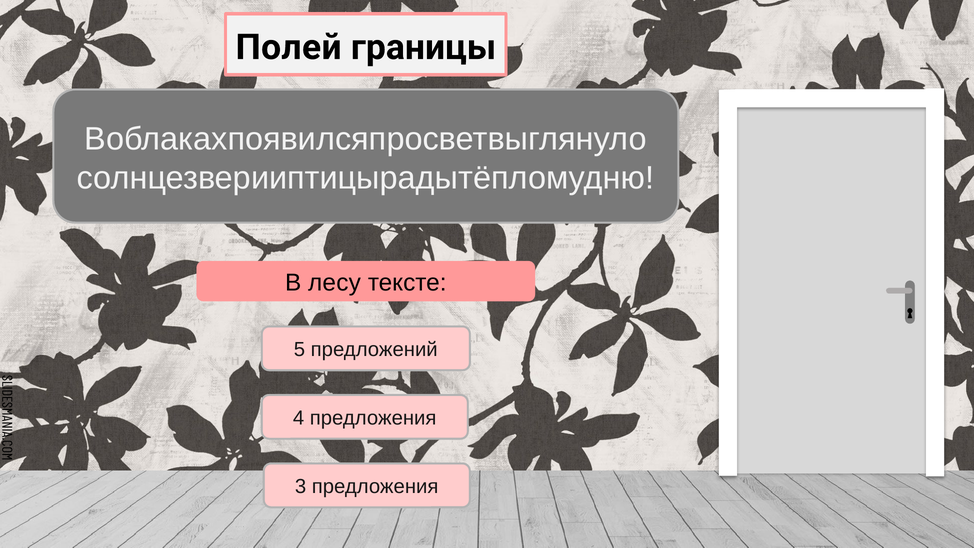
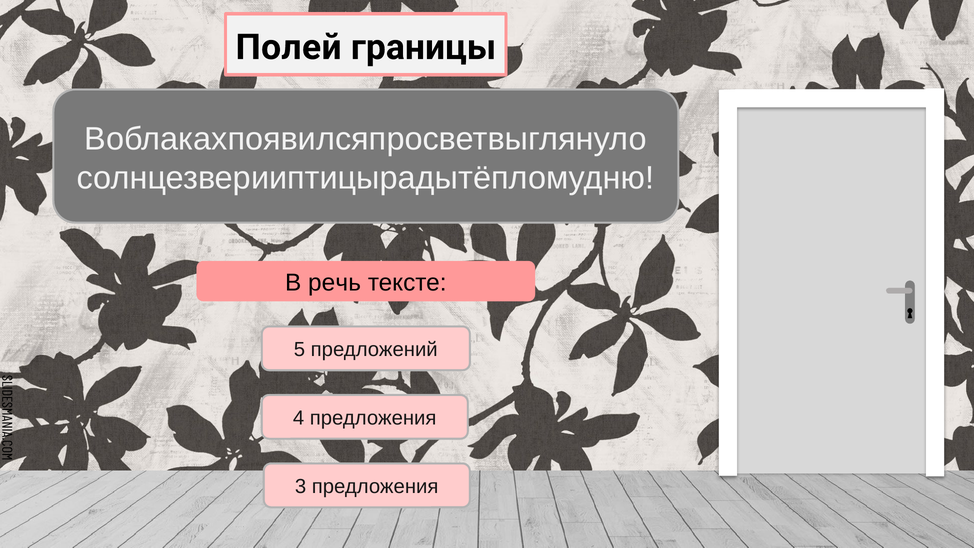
лесу: лесу -> речь
